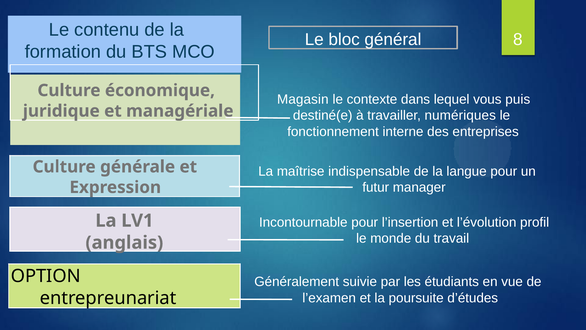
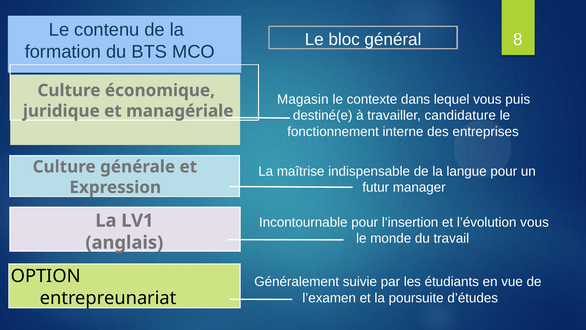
numériques: numériques -> candidature
l’évolution profil: profil -> vous
